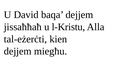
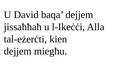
l-Kristu: l-Kristu -> l-Ikeċċi
